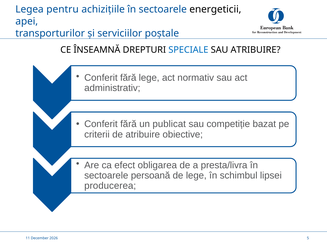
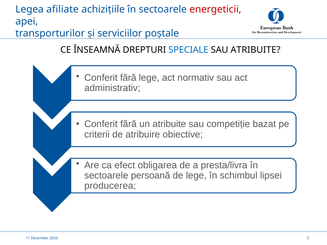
pentru: pentru -> afiliate
energeticii colour: black -> red
SAU ATRIBUIRE: ATRIBUIRE -> ATRIBUITE
un publicat: publicat -> atribuite
